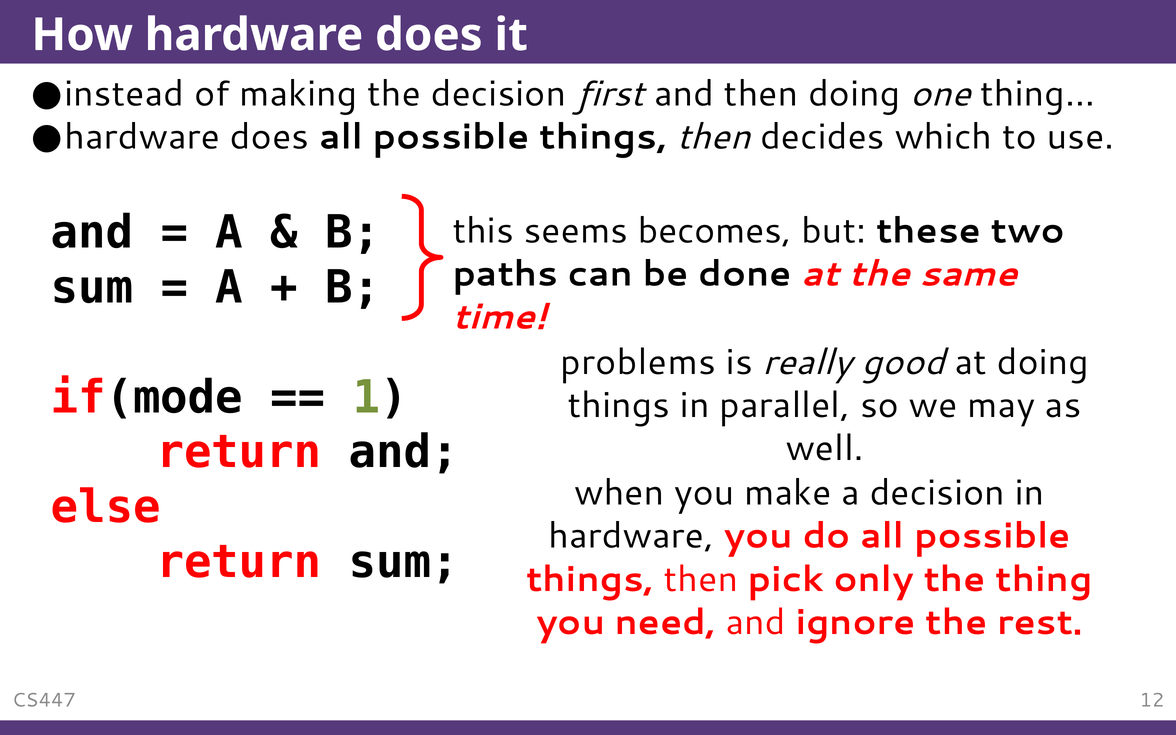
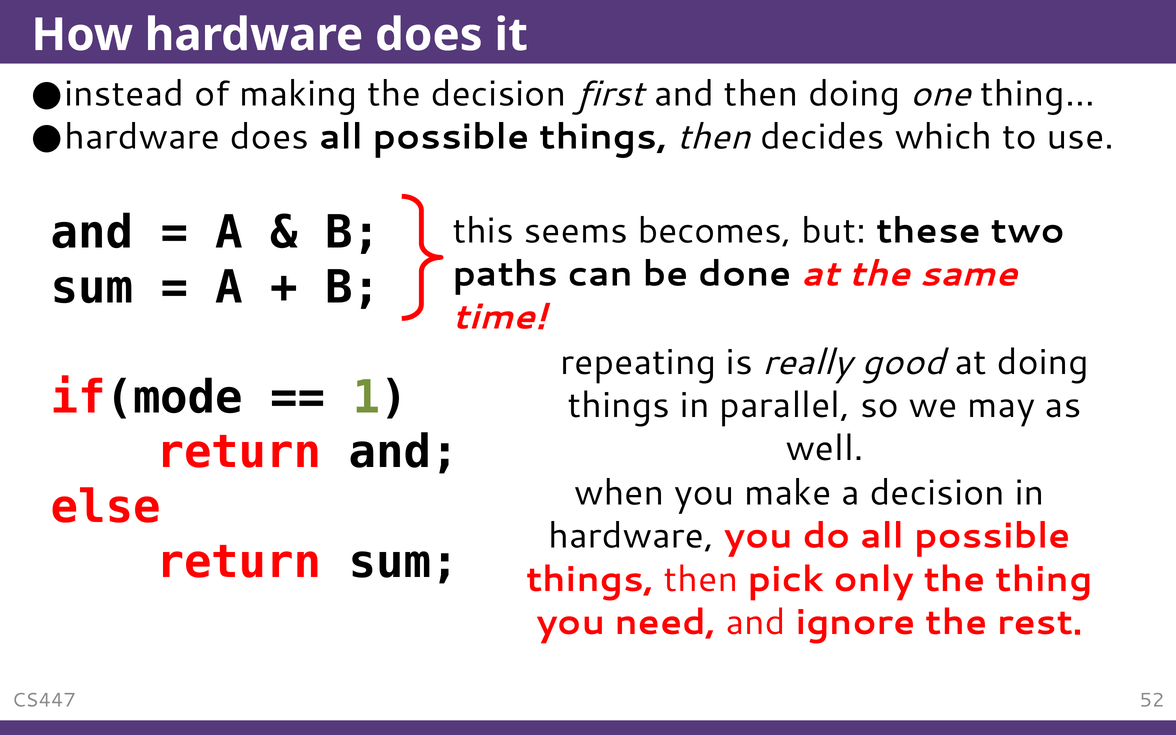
problems: problems -> repeating
12: 12 -> 52
